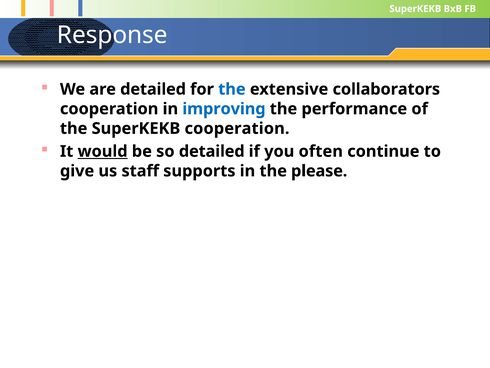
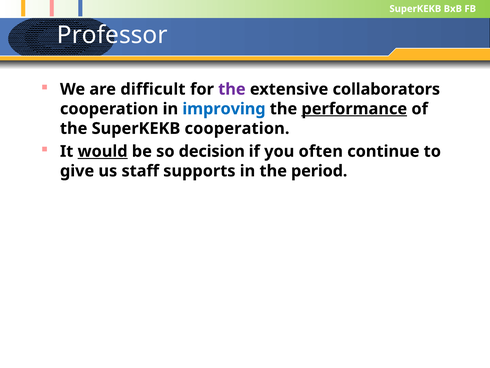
Response: Response -> Professor
are detailed: detailed -> difficult
the at (232, 89) colour: blue -> purple
performance underline: none -> present
so detailed: detailed -> decision
please: please -> period
